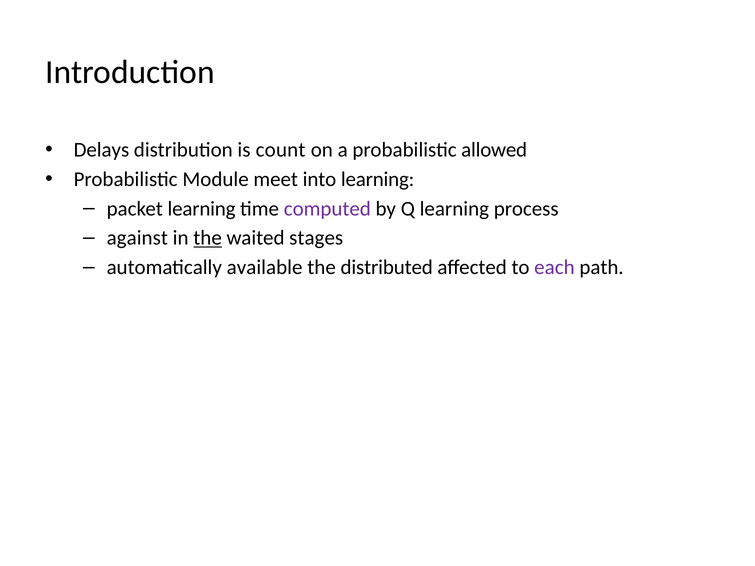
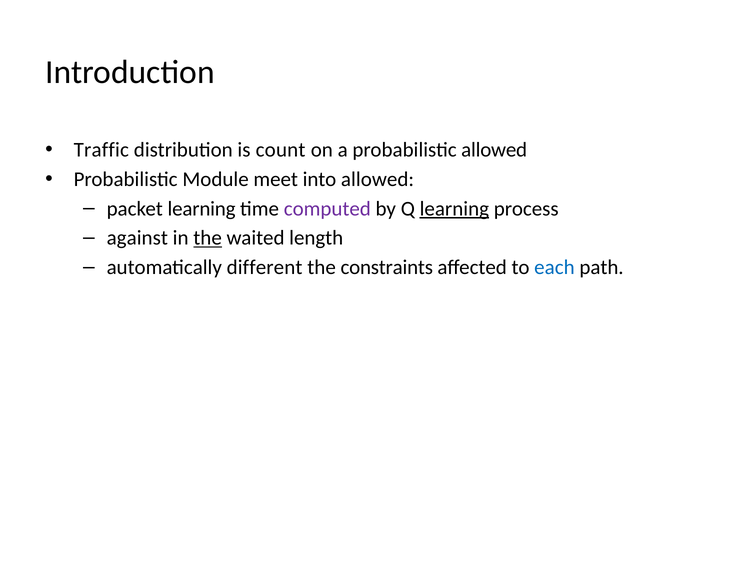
Delays: Delays -> Traffic
into learning: learning -> allowed
learning at (454, 209) underline: none -> present
stages: stages -> length
available: available -> different
distributed: distributed -> constraints
each colour: purple -> blue
